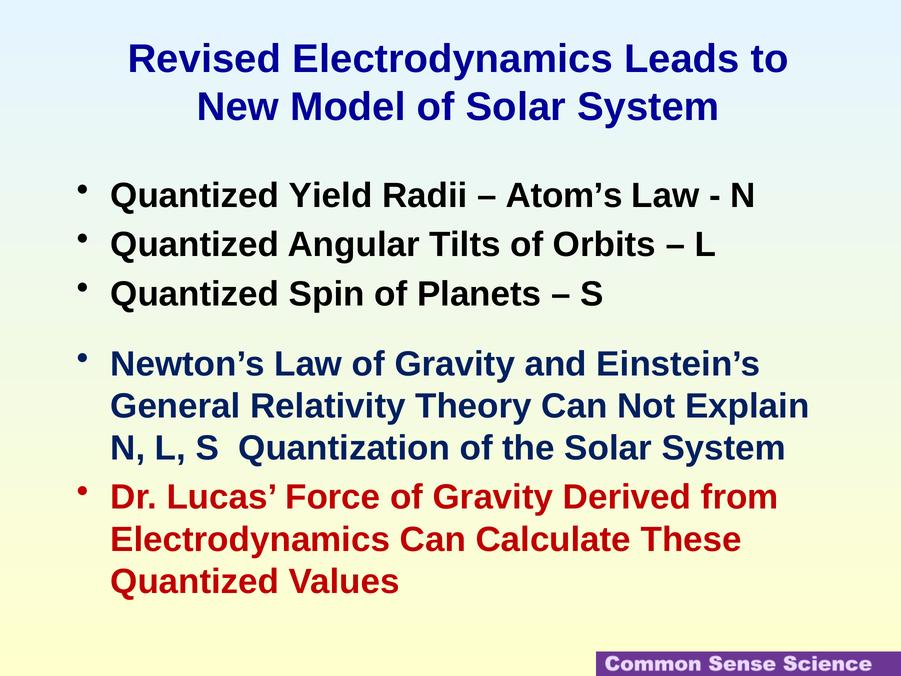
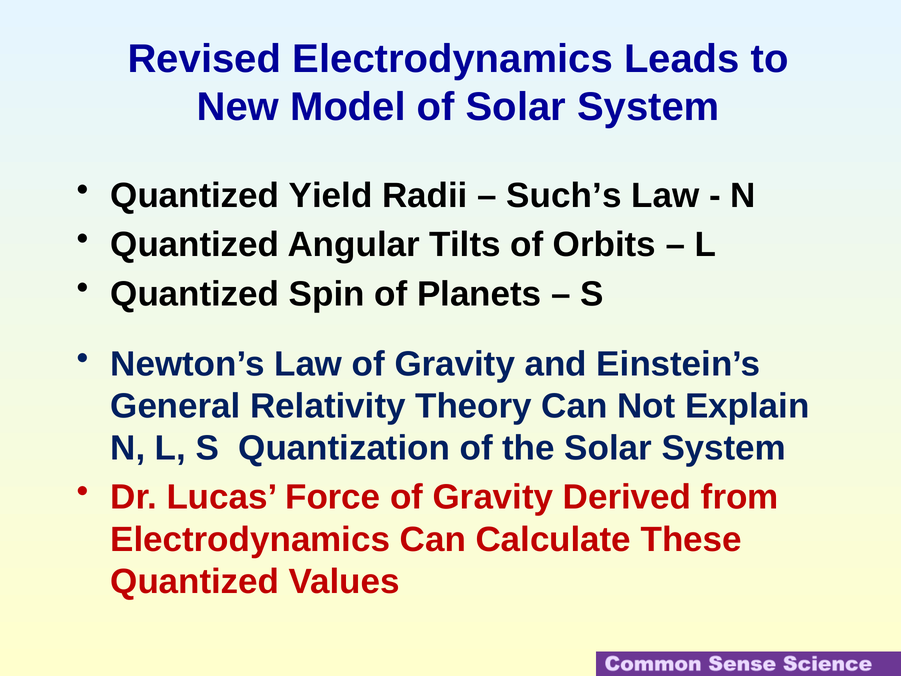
Atom’s: Atom’s -> Such’s
